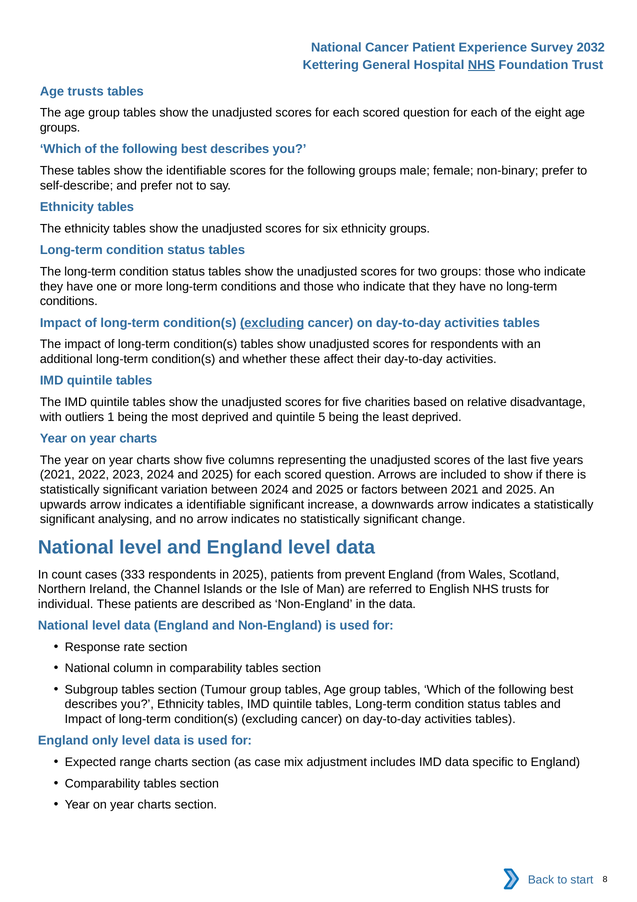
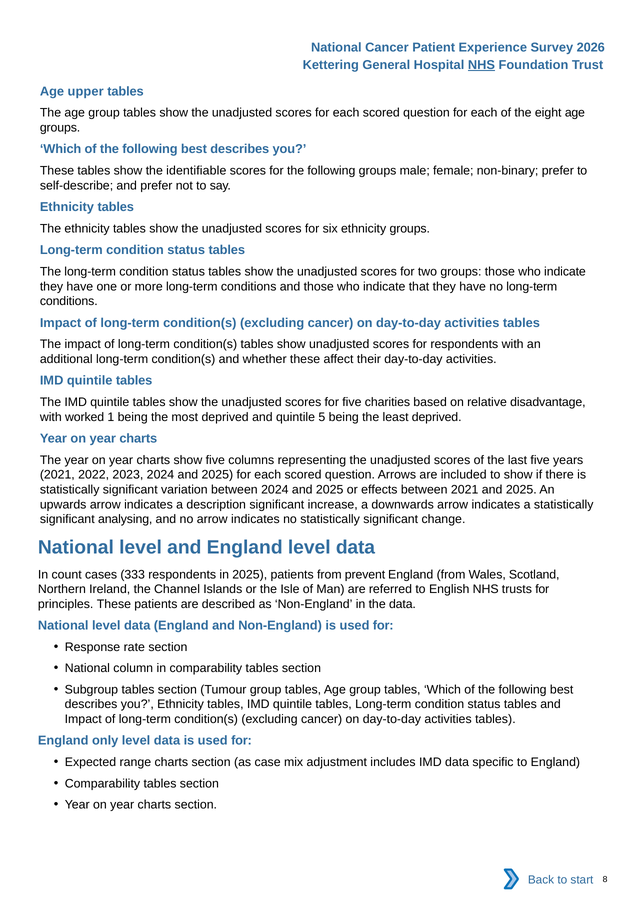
2032: 2032 -> 2026
Age trusts: trusts -> upper
excluding at (272, 323) underline: present -> none
outliers: outliers -> worked
factors: factors -> effects
a identifiable: identifiable -> description
individual: individual -> principles
